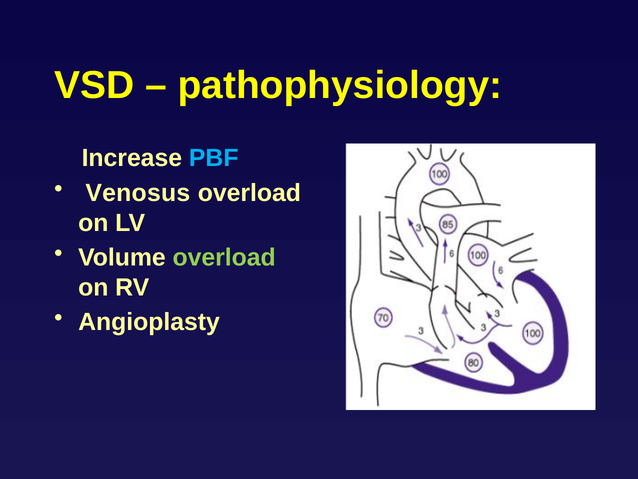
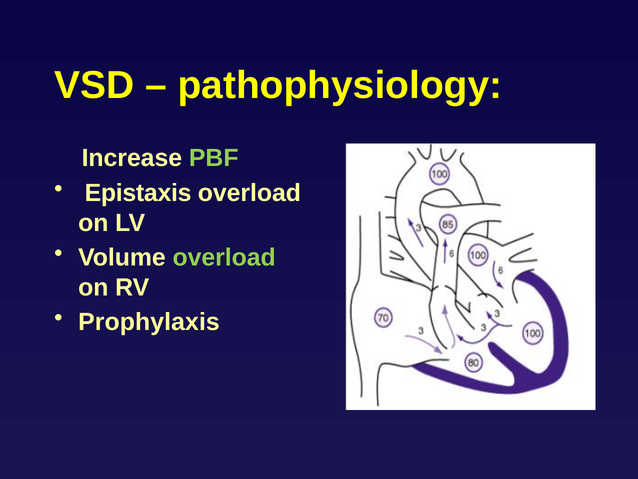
PBF colour: light blue -> light green
Venosus: Venosus -> Epistaxis
Angioplasty: Angioplasty -> Prophylaxis
